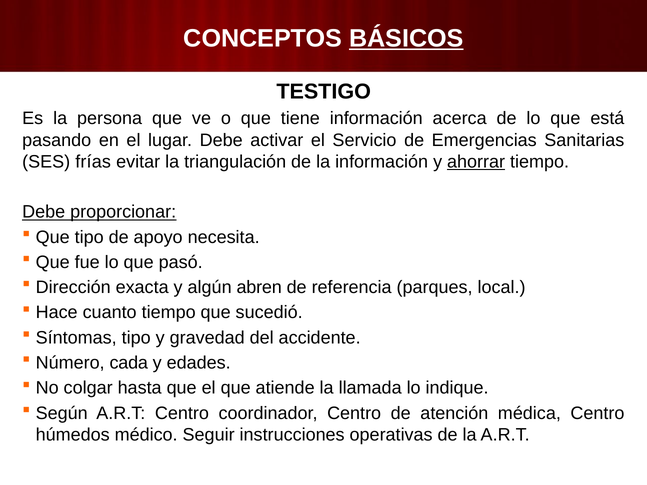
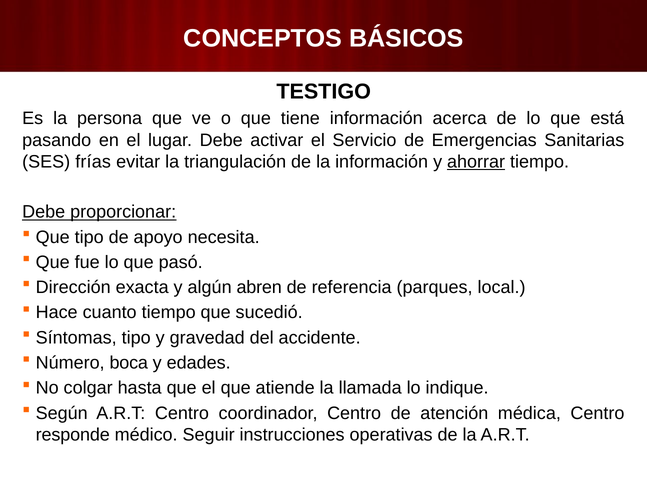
BÁSICOS underline: present -> none
cada: cada -> boca
húmedos: húmedos -> responde
